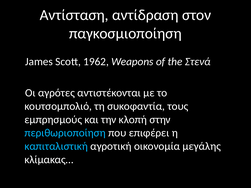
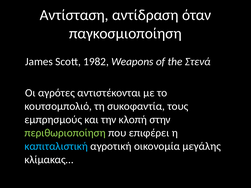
στον: στον -> όταν
1962: 1962 -> 1982
περιθωριοποίηση colour: light blue -> light green
